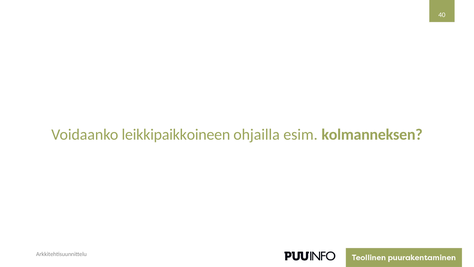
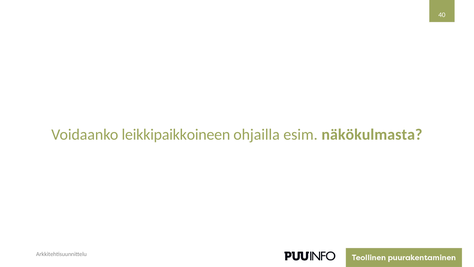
kolmanneksen: kolmanneksen -> näkökulmasta
